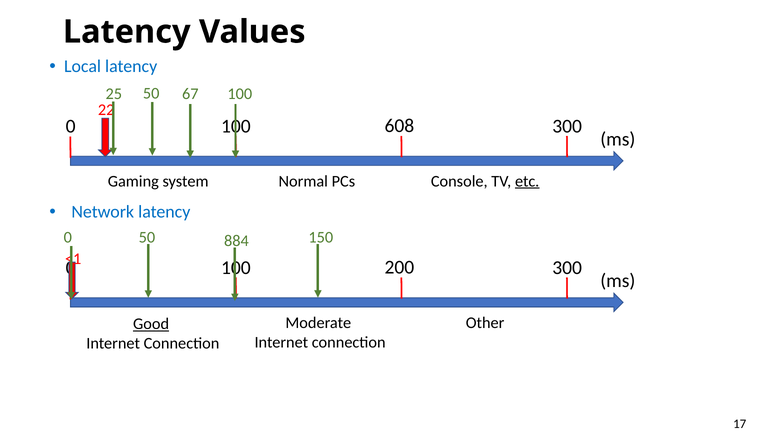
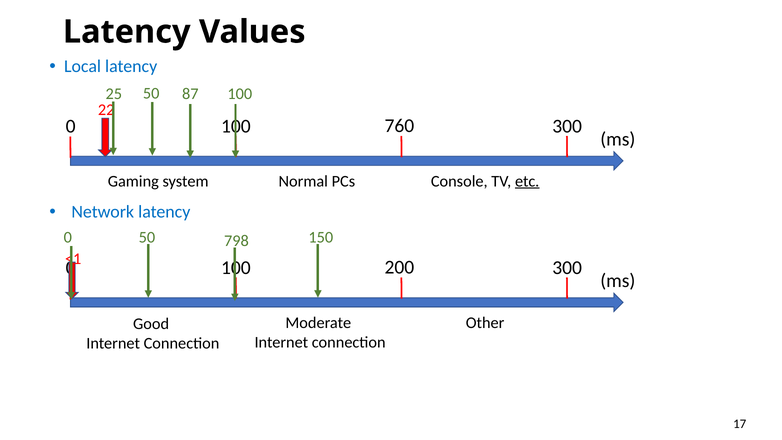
67: 67 -> 87
608: 608 -> 760
884: 884 -> 798
Good underline: present -> none
